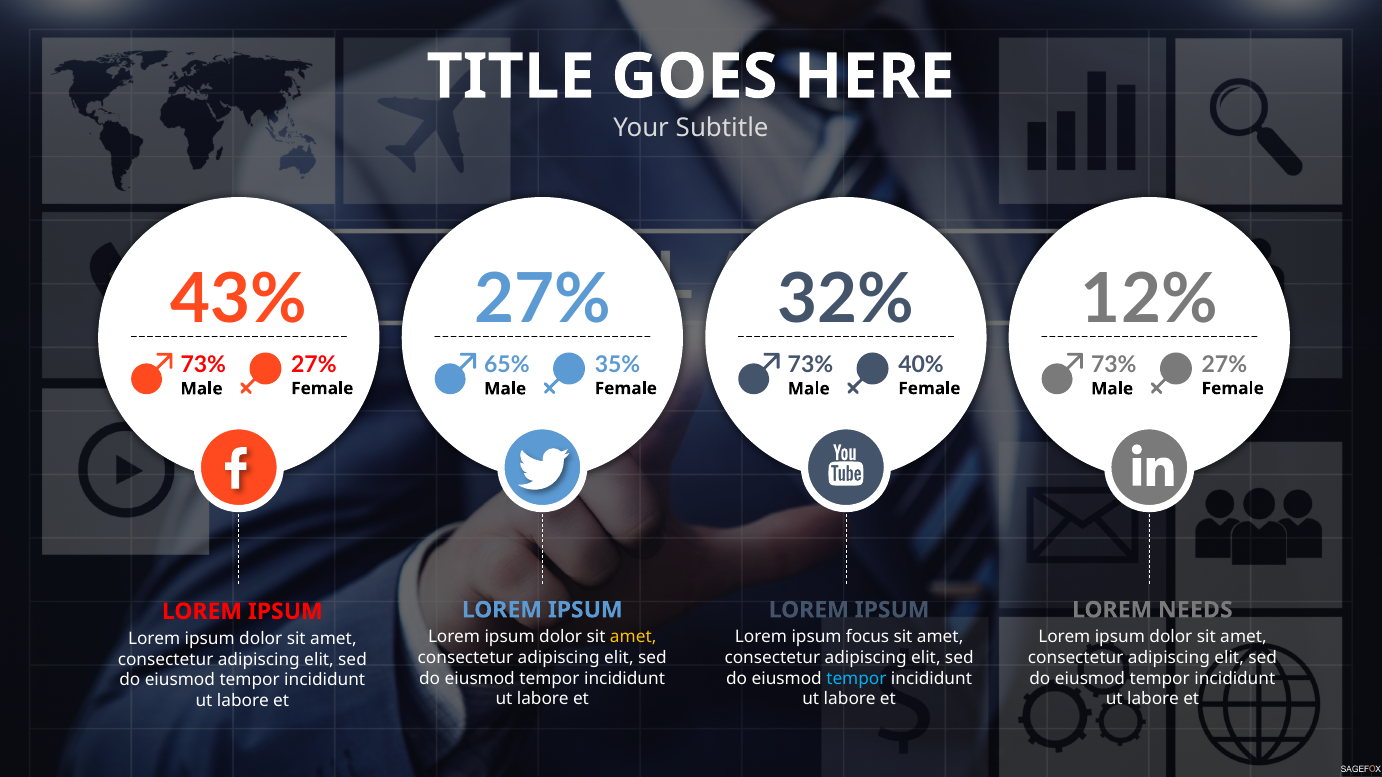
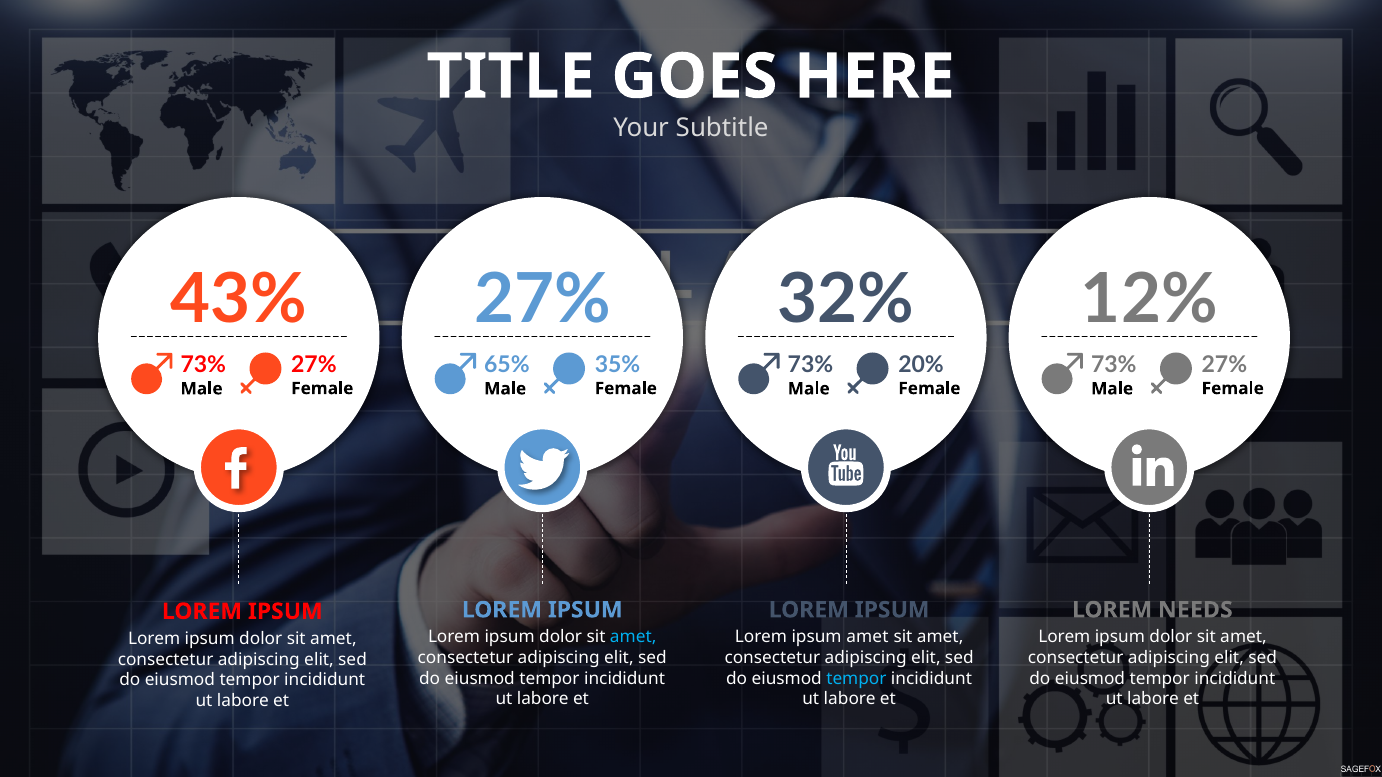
40%: 40% -> 20%
amet at (633, 637) colour: yellow -> light blue
ipsum focus: focus -> amet
